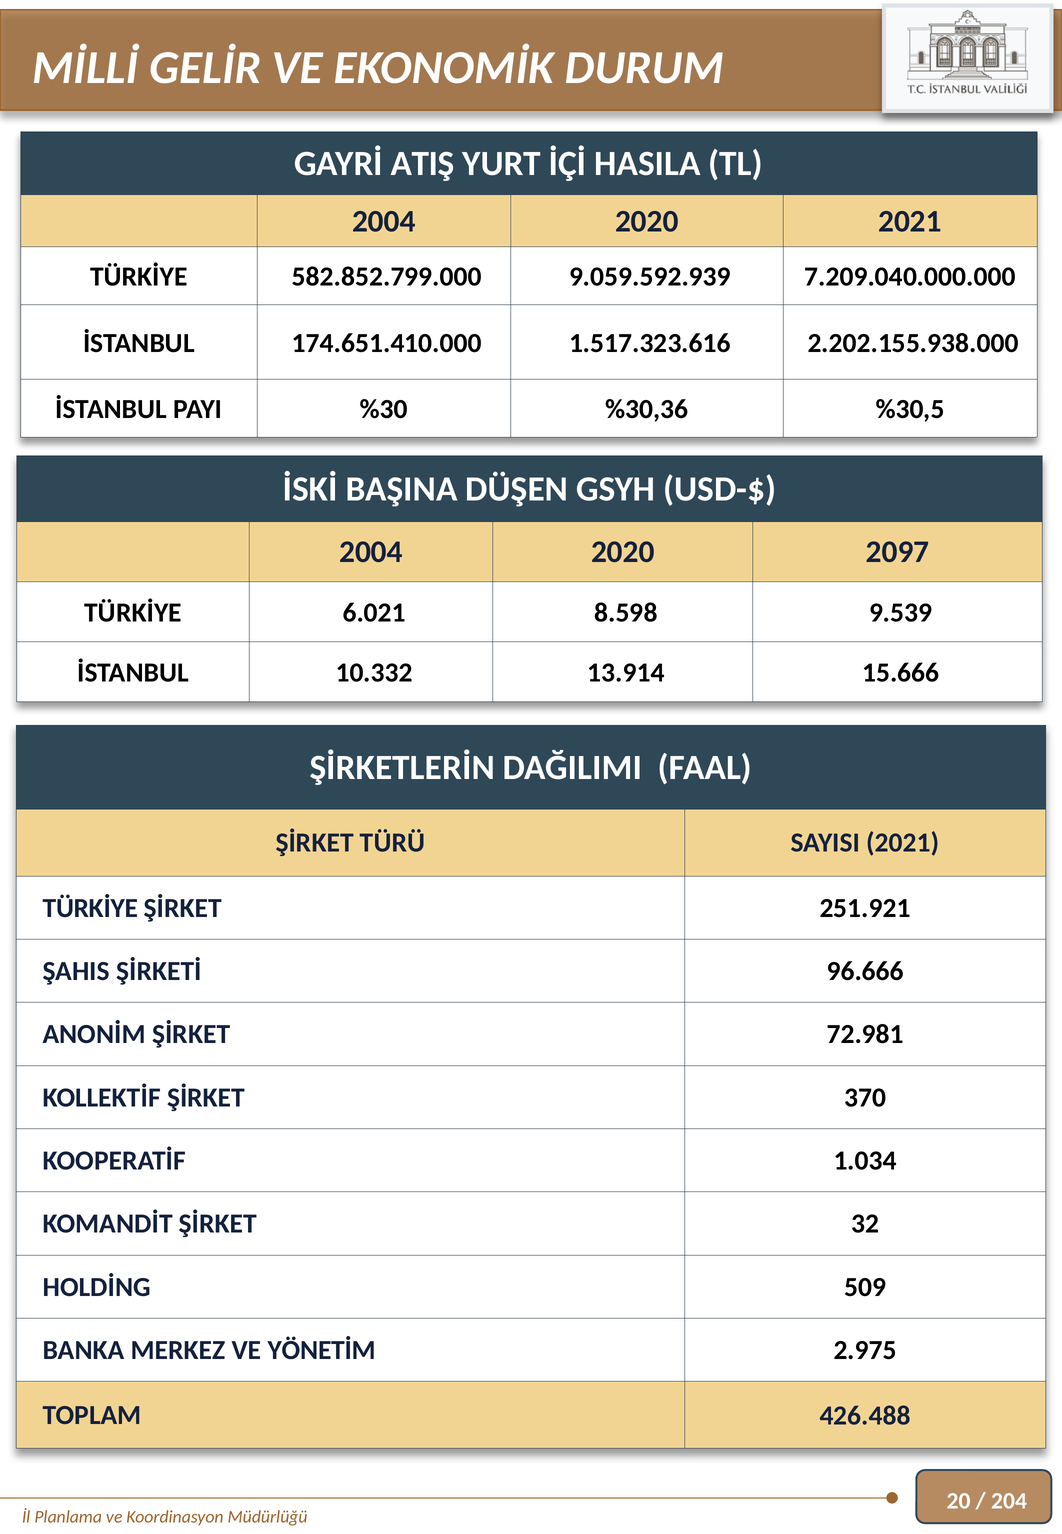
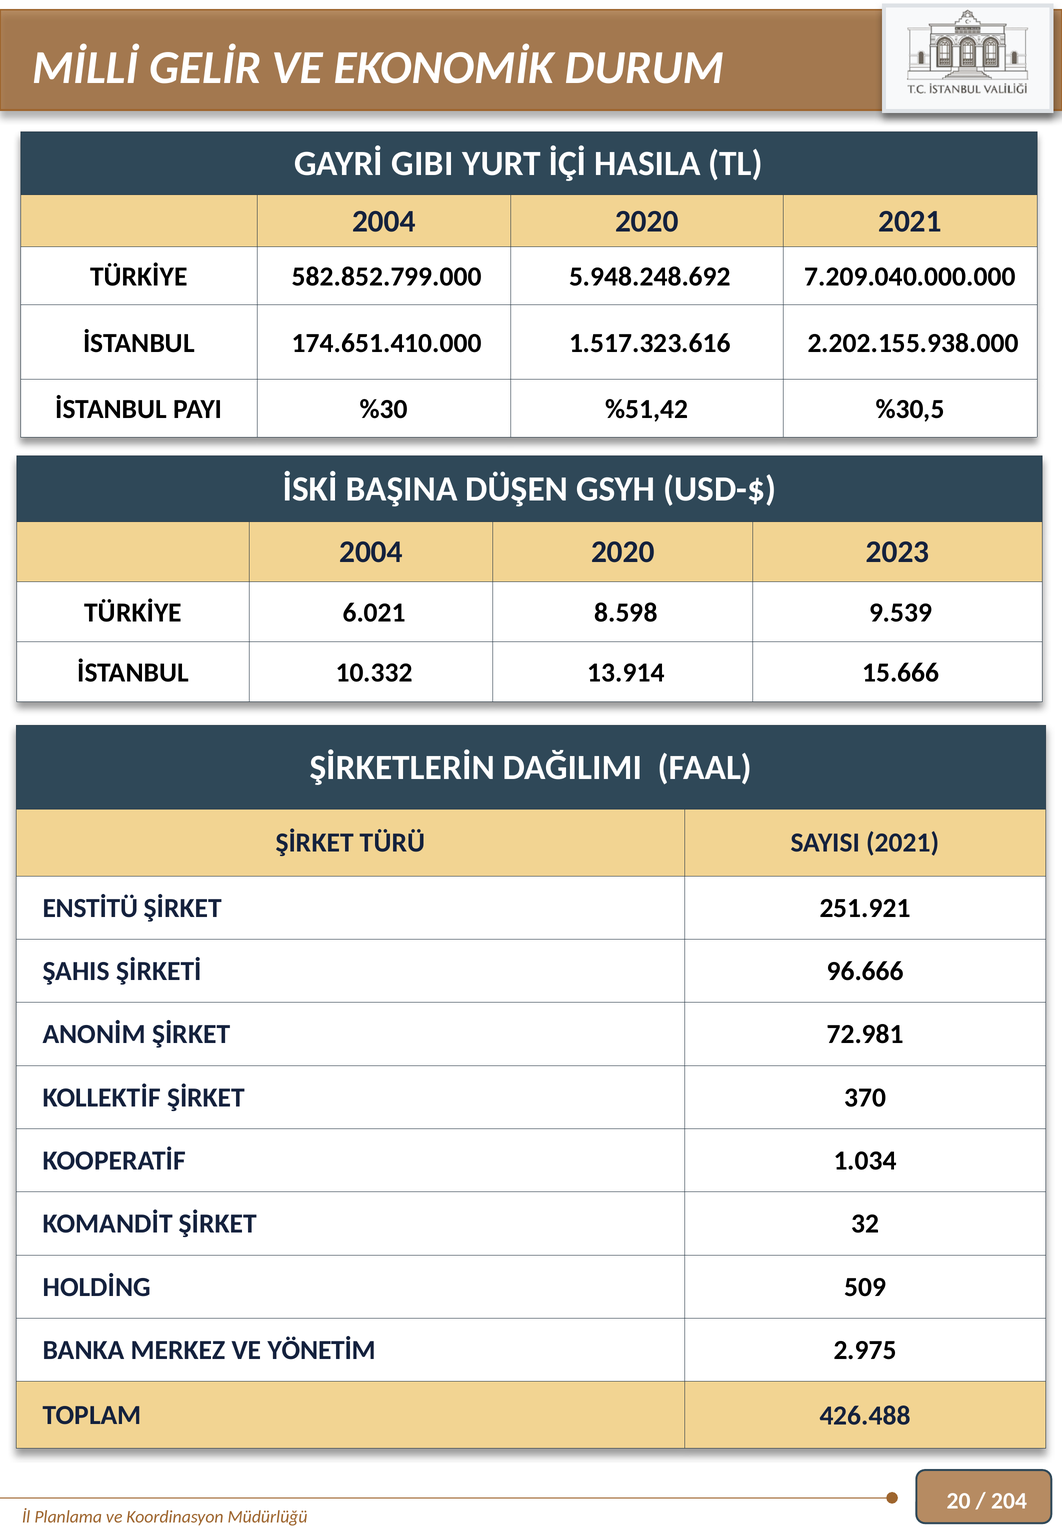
ATIŞ: ATIŞ -> GIBI
9.059.592.939: 9.059.592.939 -> 5.948.248.692
%30,36: %30,36 -> %51,42
2097: 2097 -> 2023
TÜRKİYE at (90, 908): TÜRKİYE -> ENSTİTÜ
